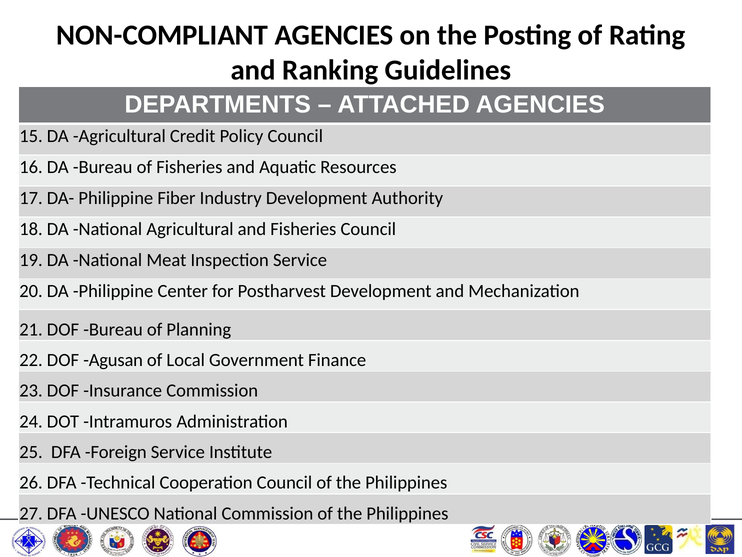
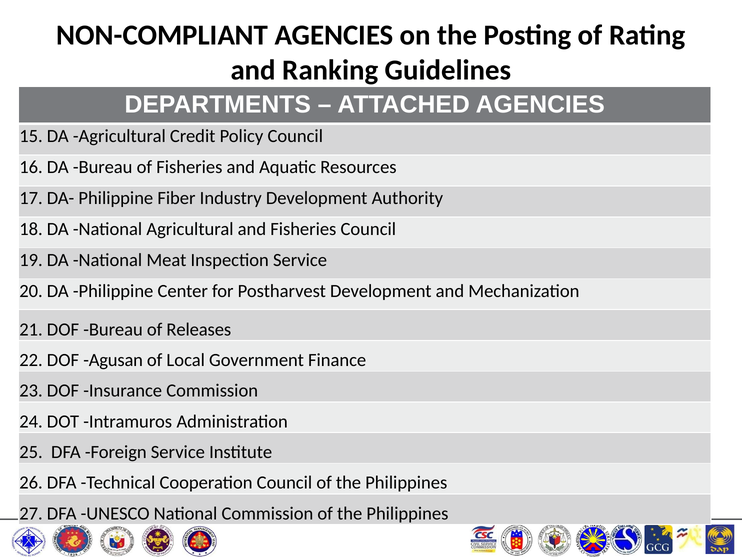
Planning: Planning -> Releases
